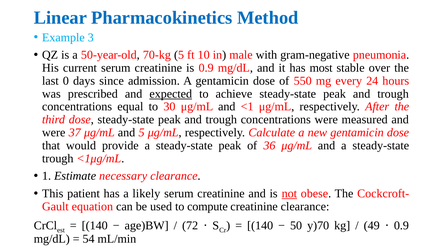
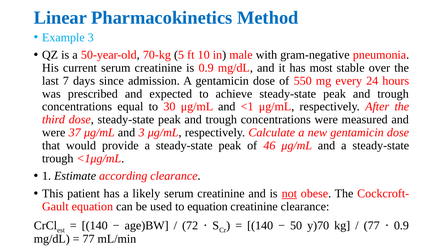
0: 0 -> 7
expected underline: present -> none
and 5: 5 -> 3
36: 36 -> 46
necessary: necessary -> according
to compute: compute -> equation
49 at (372, 226): 49 -> 77
54 at (89, 239): 54 -> 77
